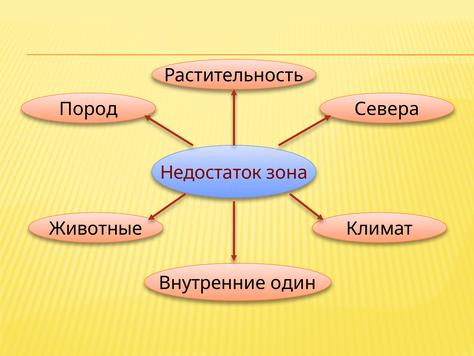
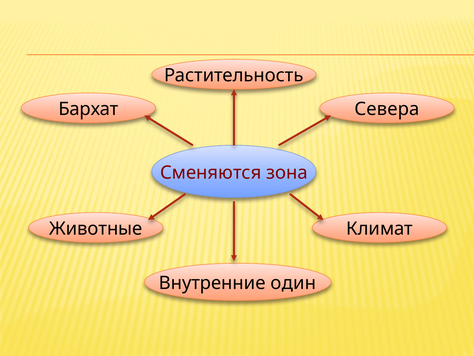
Пород: Пород -> Бархат
Недостаток: Недостаток -> Сменяются
